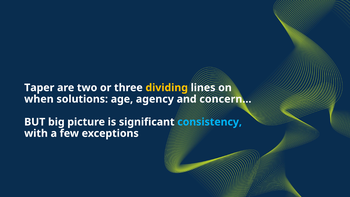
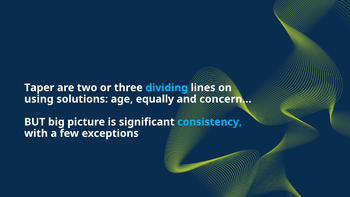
dividing colour: yellow -> light blue
when: when -> using
agency: agency -> equally
